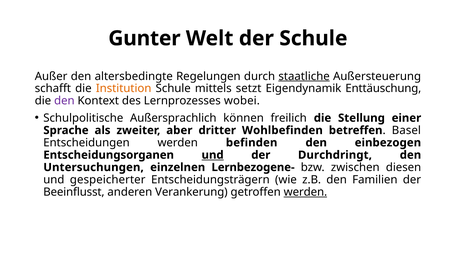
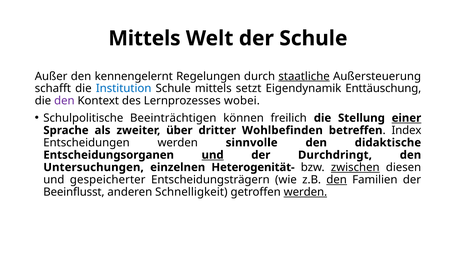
Gunter at (144, 38): Gunter -> Mittels
altersbedingte: altersbedingte -> kennengelernt
Institution colour: orange -> blue
Außersprachlich: Außersprachlich -> Beeinträchtigen
einer underline: none -> present
aber: aber -> über
Basel: Basel -> Index
befinden: befinden -> sinnvolle
einbezogen: einbezogen -> didaktische
Lernbezogene-: Lernbezogene- -> Heterogenität-
zwischen underline: none -> present
den at (337, 179) underline: none -> present
Verankerung: Verankerung -> Schnelligkeit
